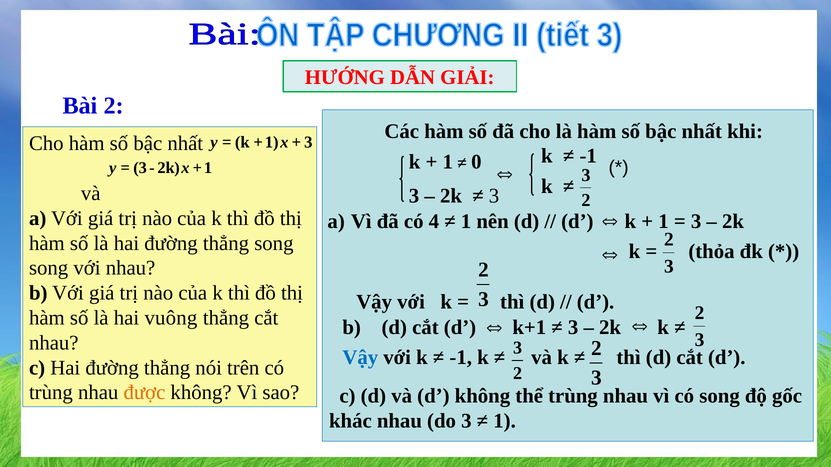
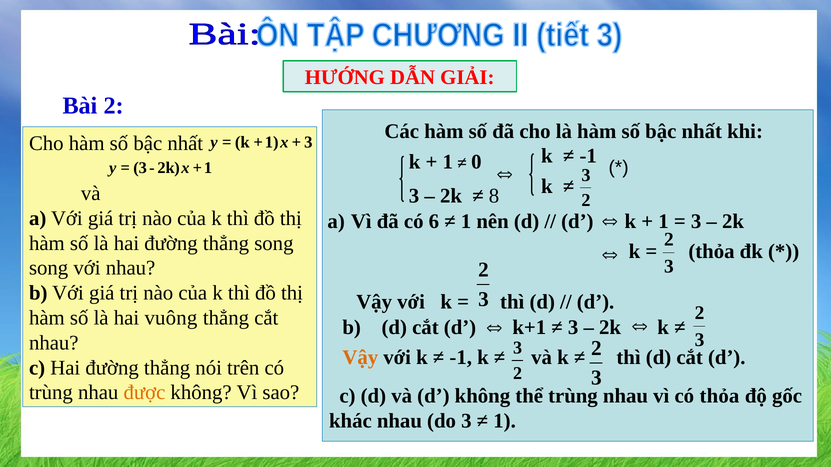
3 at (494, 196): 3 -> 8
4: 4 -> 6
Vậy at (360, 358) colour: blue -> orange
có song: song -> thỏa
